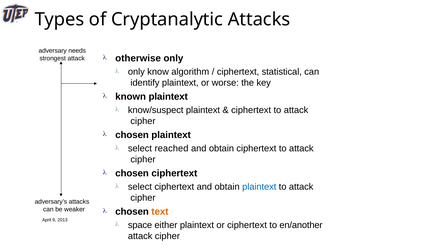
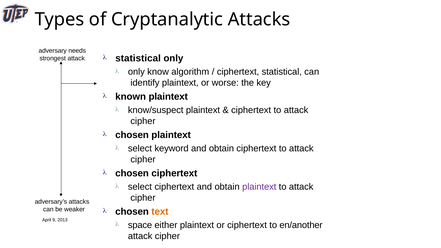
otherwise at (138, 58): otherwise -> statistical
reached: reached -> keyword
plaintext at (259, 187) colour: blue -> purple
